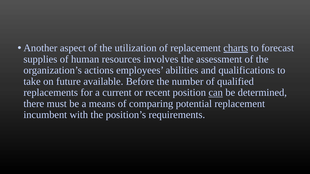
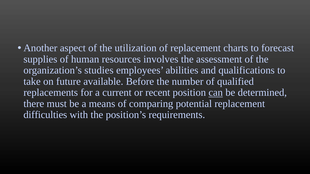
charts underline: present -> none
actions: actions -> studies
incumbent: incumbent -> difficulties
